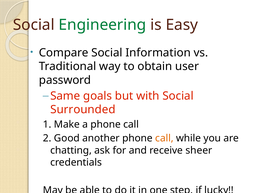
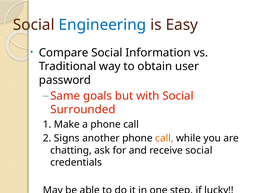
Engineering colour: green -> blue
Good: Good -> Signs
receive sheer: sheer -> social
